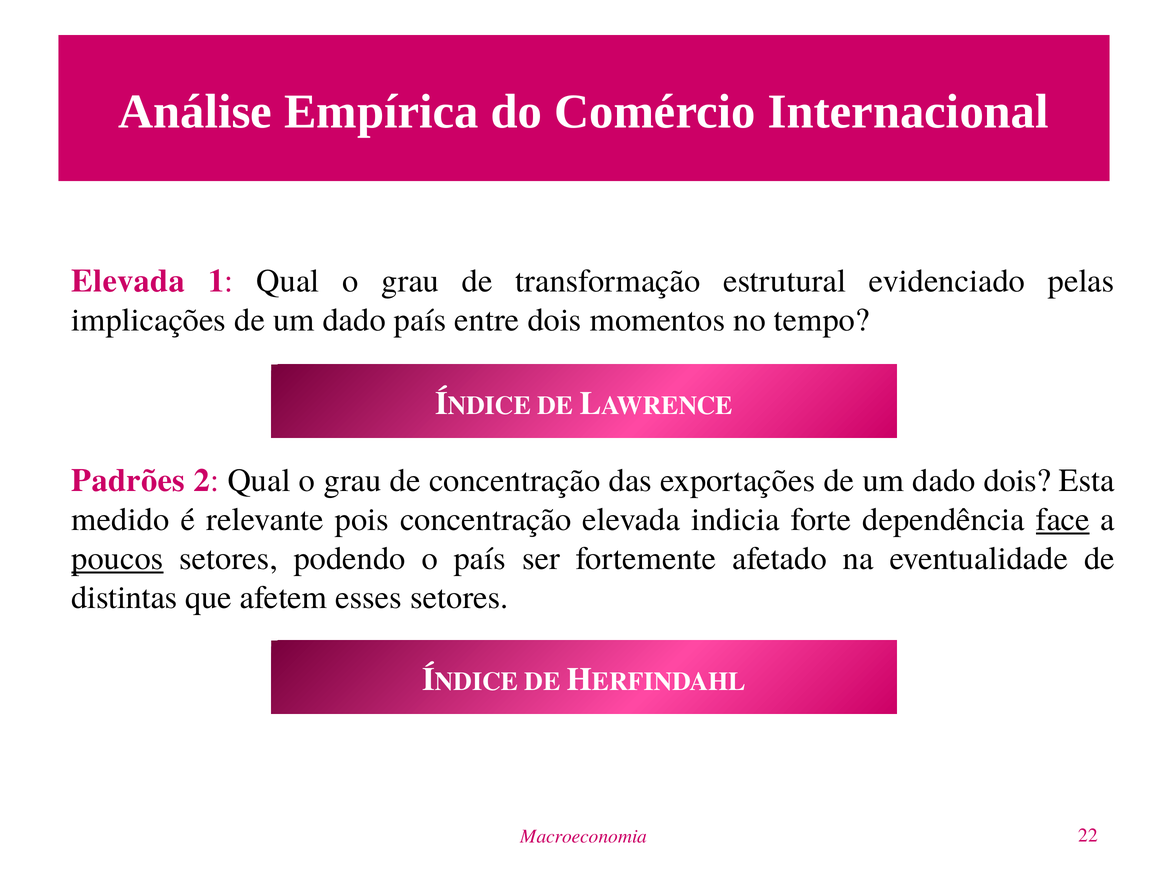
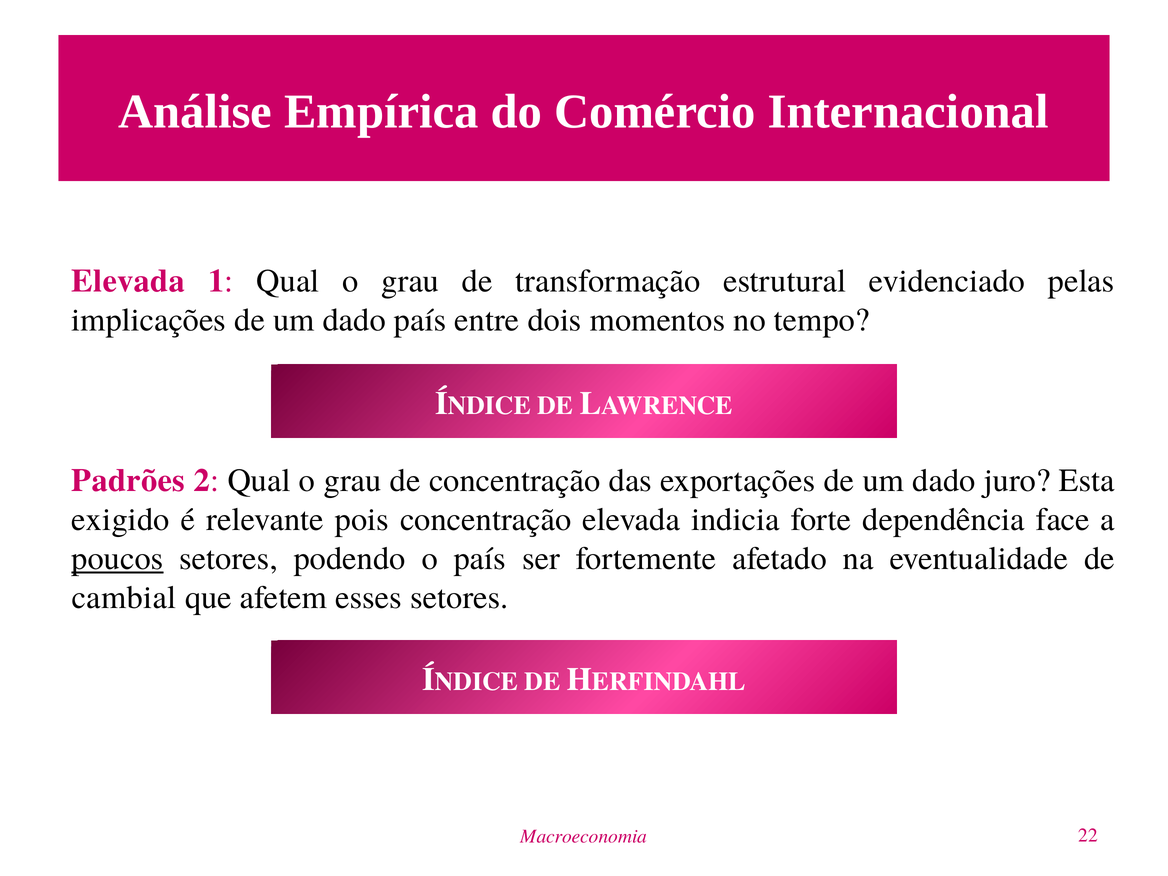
dois at (1017, 481): dois -> juro
medido: medido -> exigido
face underline: present -> none
distintas: distintas -> cambial
